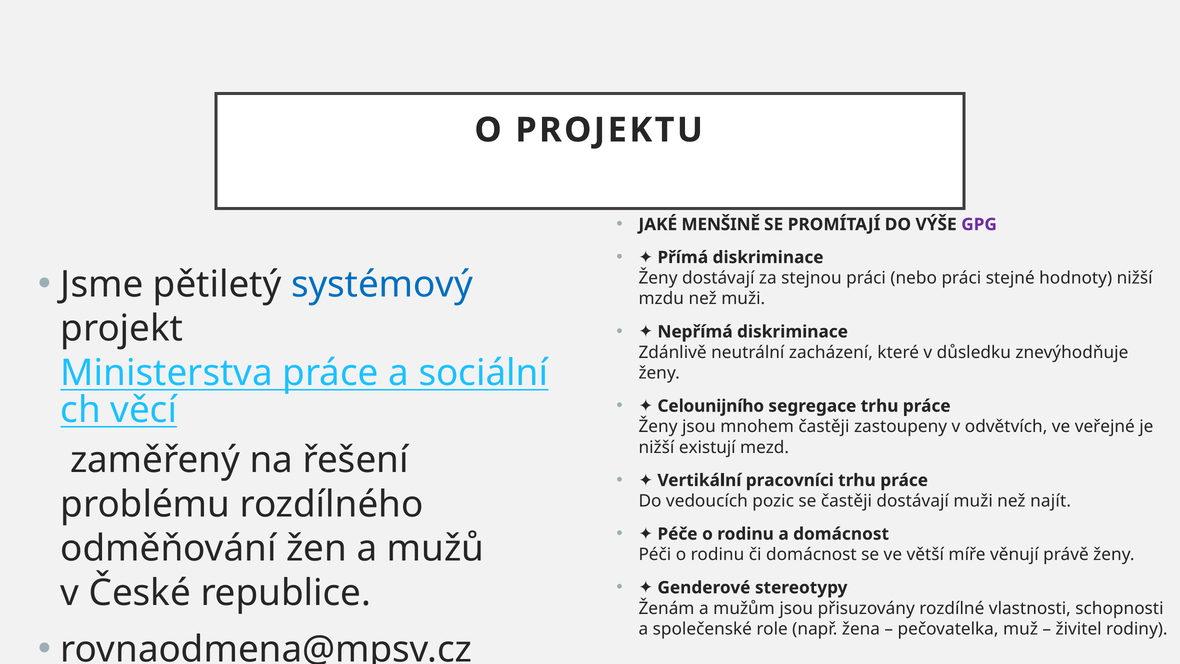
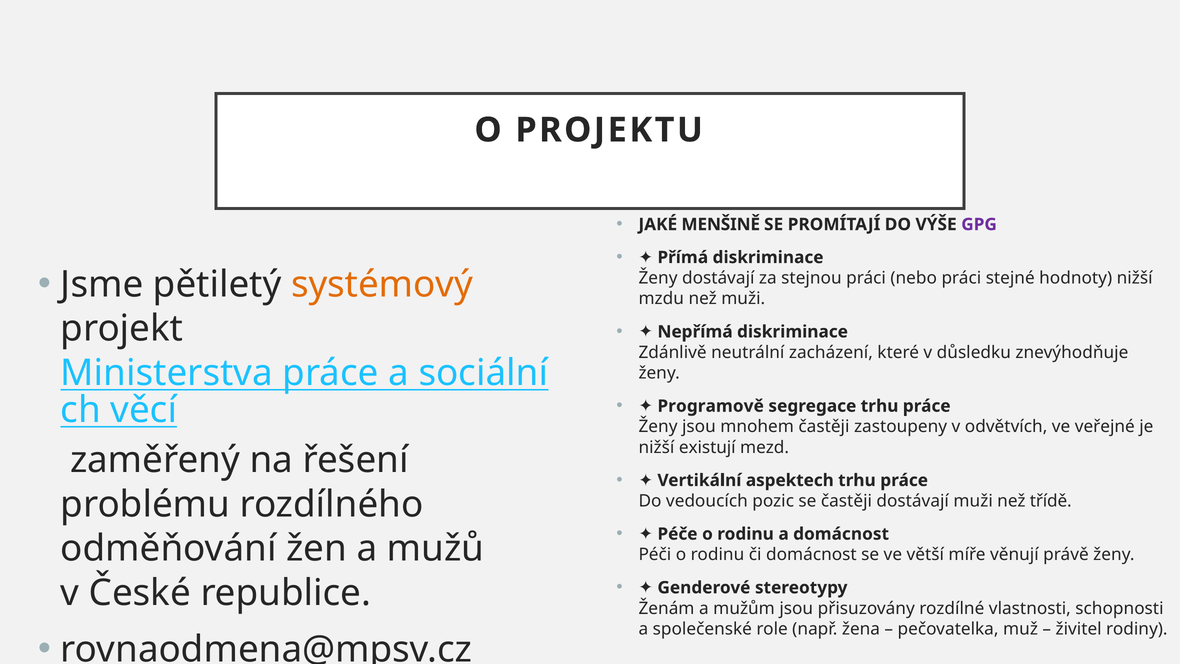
systémový colour: blue -> orange
Celounijního: Celounijního -> Programově
pracovníci: pracovníci -> aspektech
najít: najít -> třídě
